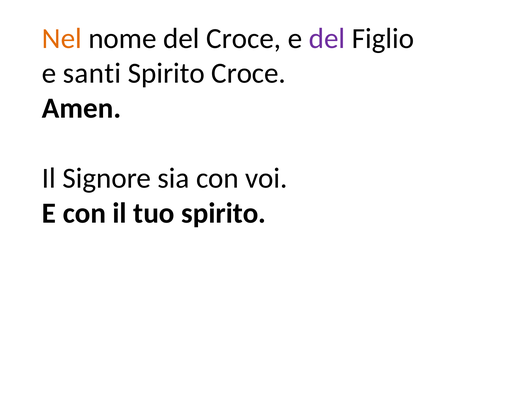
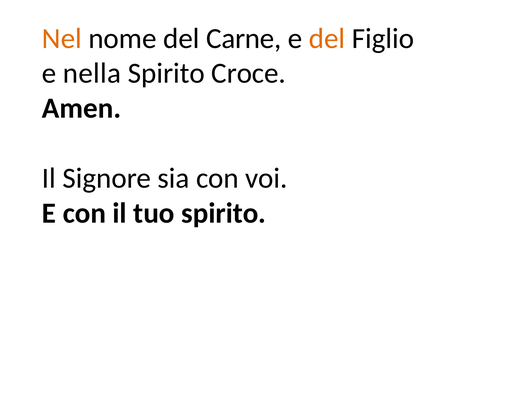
del Croce: Croce -> Carne
del at (327, 38) colour: purple -> orange
santi: santi -> nella
